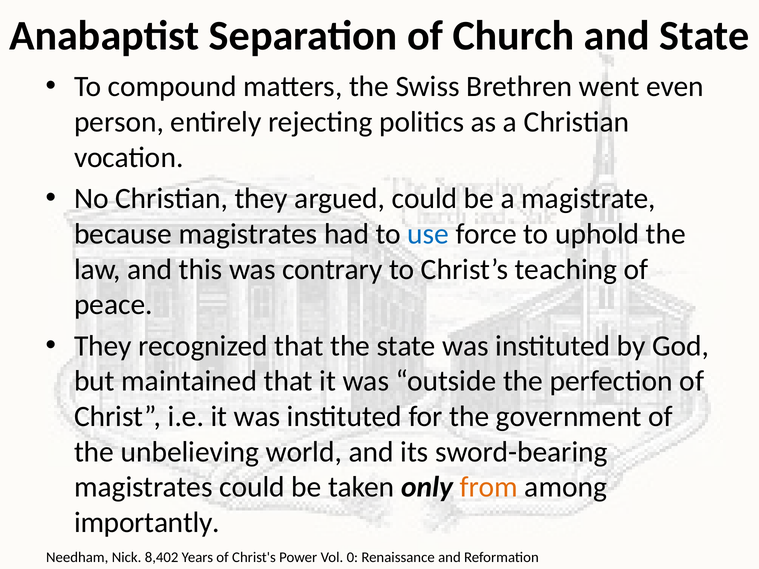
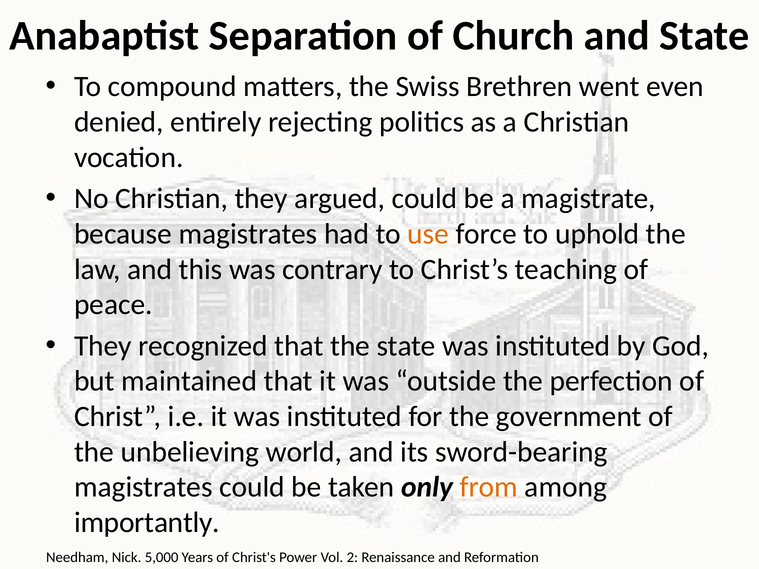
person: person -> denied
use colour: blue -> orange
8,402: 8,402 -> 5,000
0: 0 -> 2
